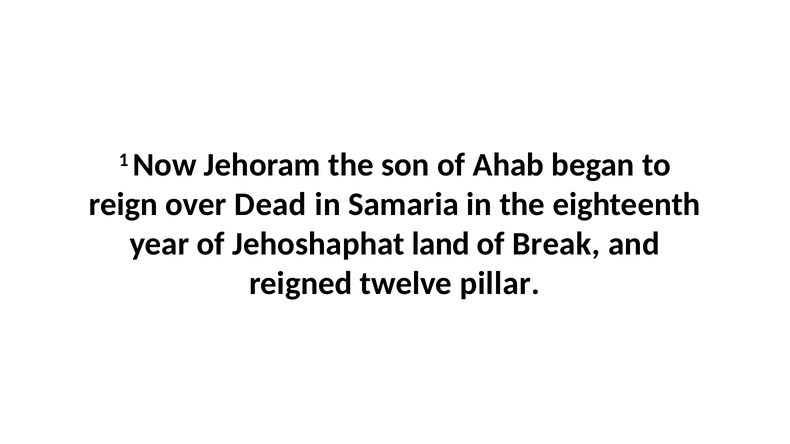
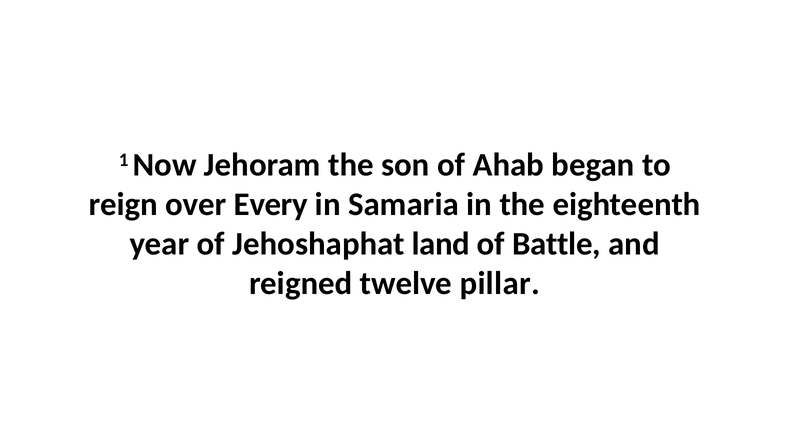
Dead: Dead -> Every
Break: Break -> Battle
